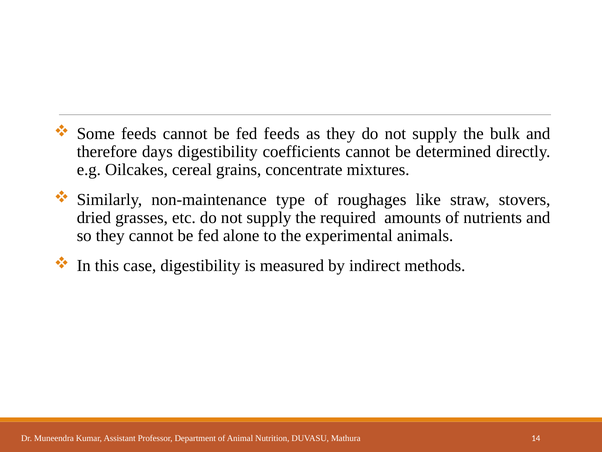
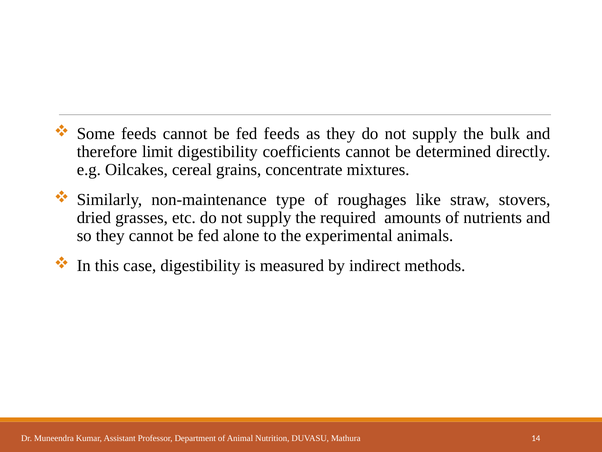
days: days -> limit
